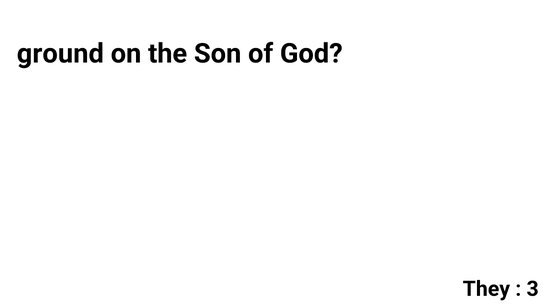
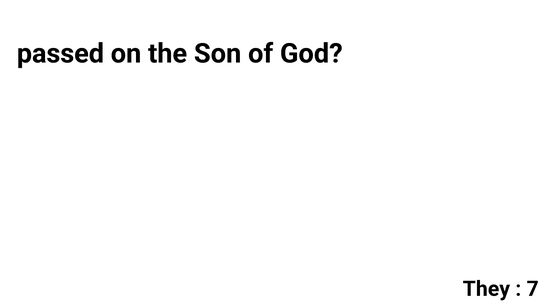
ground: ground -> passed
3: 3 -> 7
